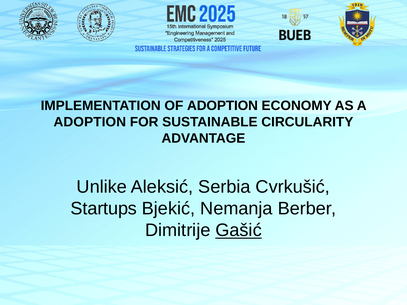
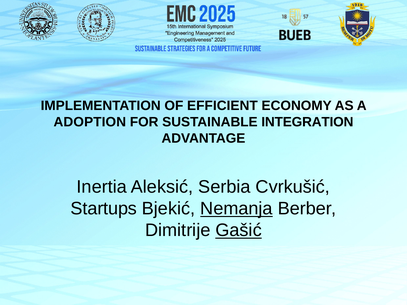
OF ADOPTION: ADOPTION -> EFFICIENT
CIRCULARITY: CIRCULARITY -> INTEGRATION
Unlike: Unlike -> Inertia
Nemanja underline: none -> present
